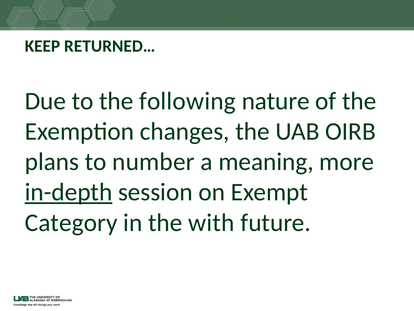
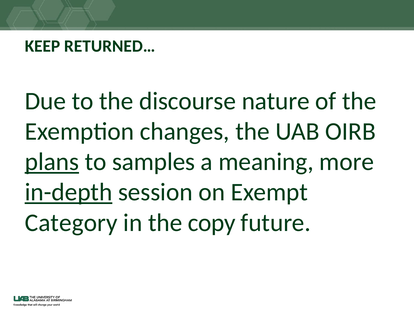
following: following -> discourse
plans underline: none -> present
number: number -> samples
with: with -> copy
